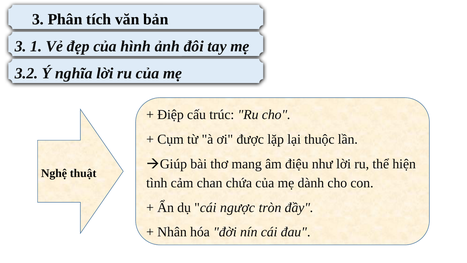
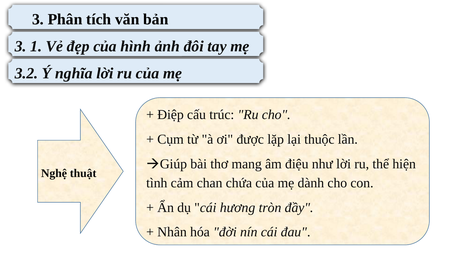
ngược: ngược -> hương
